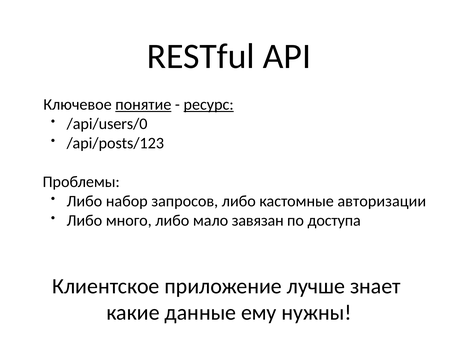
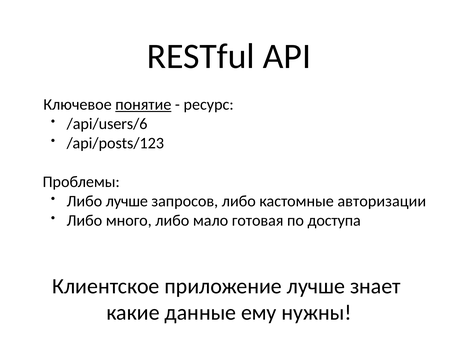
ресурс underline: present -> none
/api/users/0: /api/users/0 -> /api/users/6
Либо набор: набор -> лучше
завязан: завязан -> готовая
